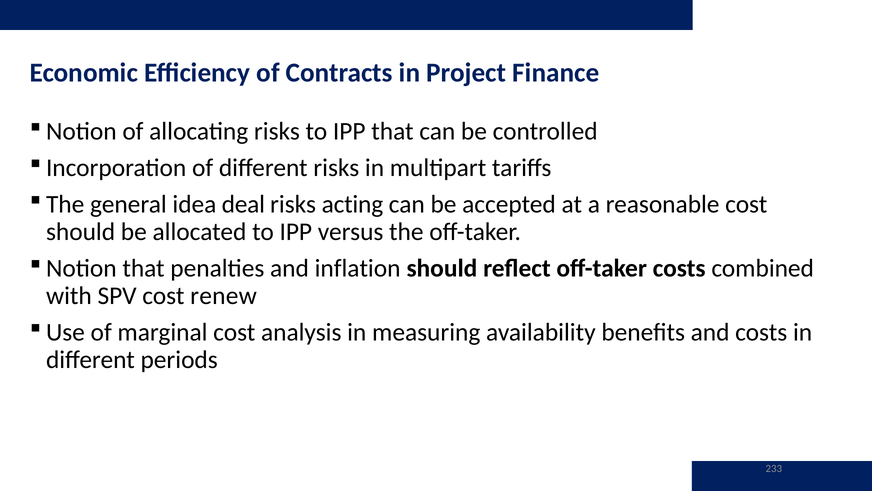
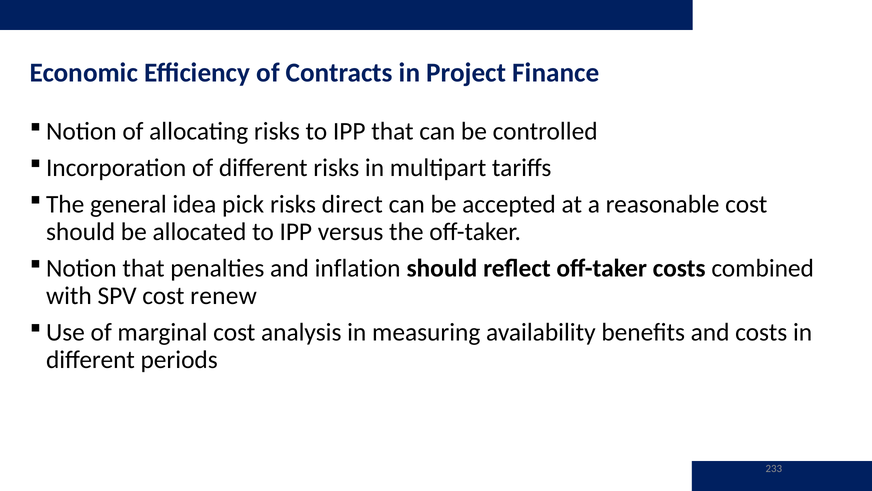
deal: deal -> pick
acting: acting -> direct
